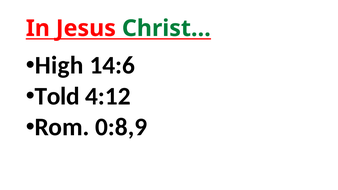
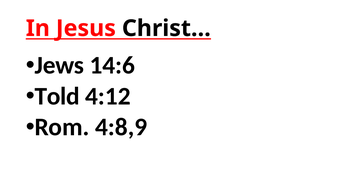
Christ… colour: green -> black
High: High -> Jews
0:8,9: 0:8,9 -> 4:8,9
